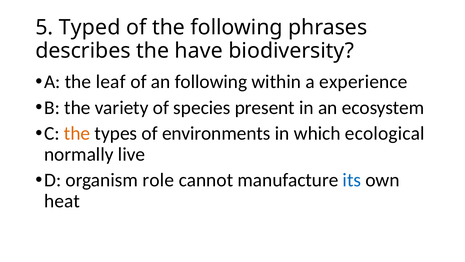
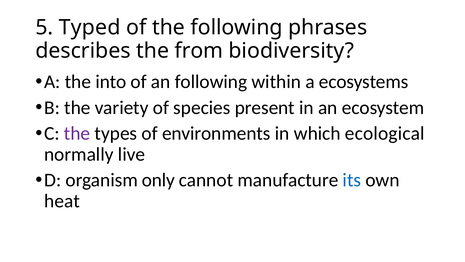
have: have -> from
leaf: leaf -> into
experience: experience -> ecosystems
the at (77, 133) colour: orange -> purple
role: role -> only
